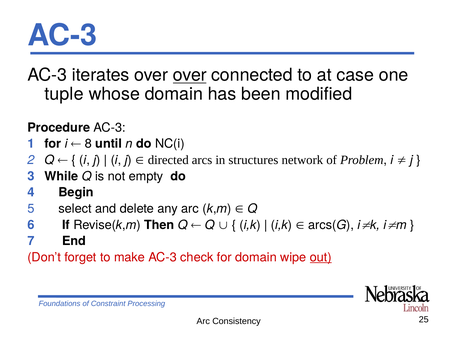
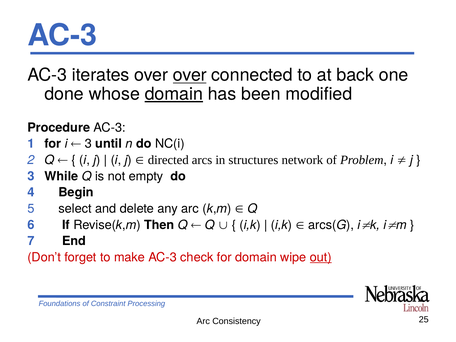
case: case -> back
tuple: tuple -> done
domain at (174, 94) underline: none -> present
8 at (88, 144): 8 -> 3
